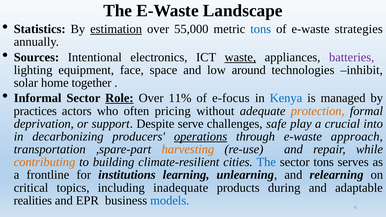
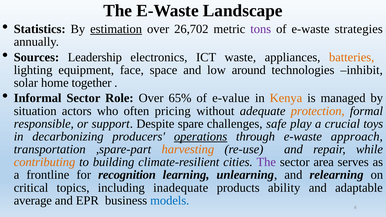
55,000: 55,000 -> 26,702
tons at (261, 29) colour: blue -> purple
Intentional: Intentional -> Leadership
waste underline: present -> none
batteries colour: purple -> orange
Role underline: present -> none
11%: 11% -> 65%
e-focus: e-focus -> e-value
Kenya colour: blue -> orange
practices: practices -> situation
deprivation: deprivation -> responsible
serve: serve -> spare
into: into -> toys
The at (266, 162) colour: blue -> purple
sector tons: tons -> area
institutions: institutions -> recognition
during: during -> ability
realities: realities -> average
